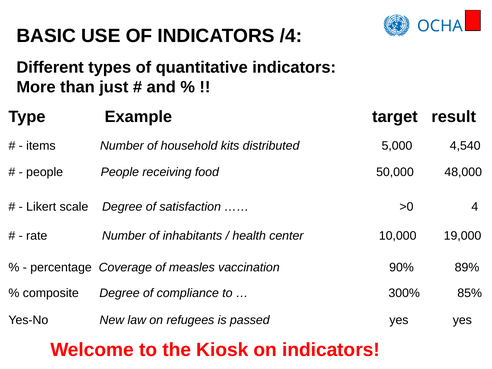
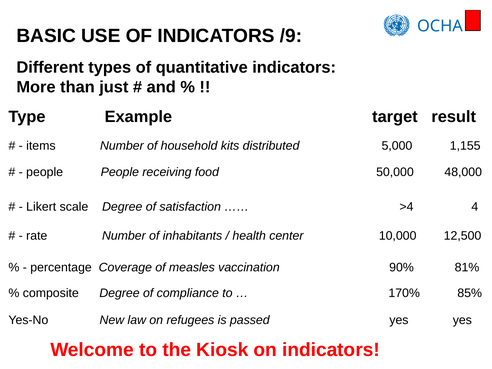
/4: /4 -> /9
4,540: 4,540 -> 1,155
>0: >0 -> >4
19,000: 19,000 -> 12,500
89%: 89% -> 81%
300%: 300% -> 170%
